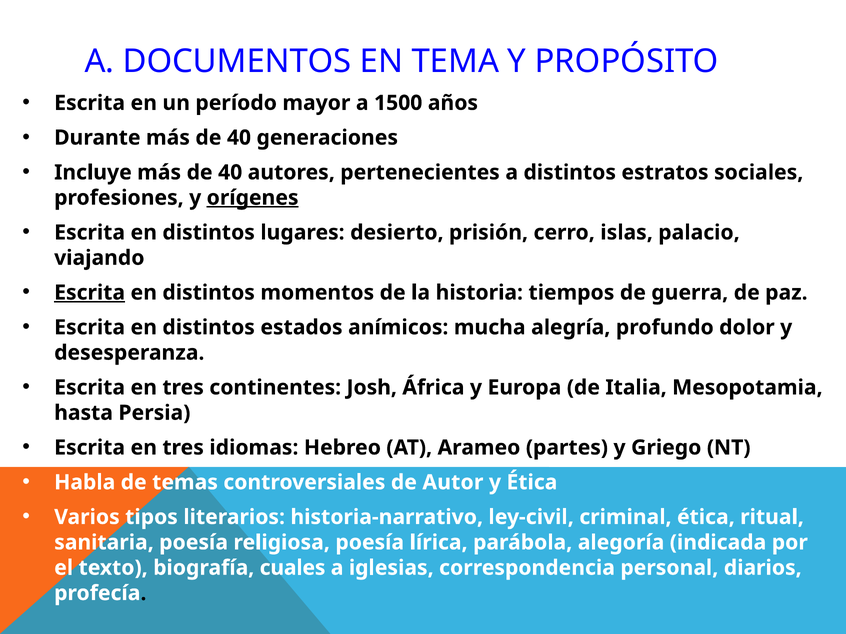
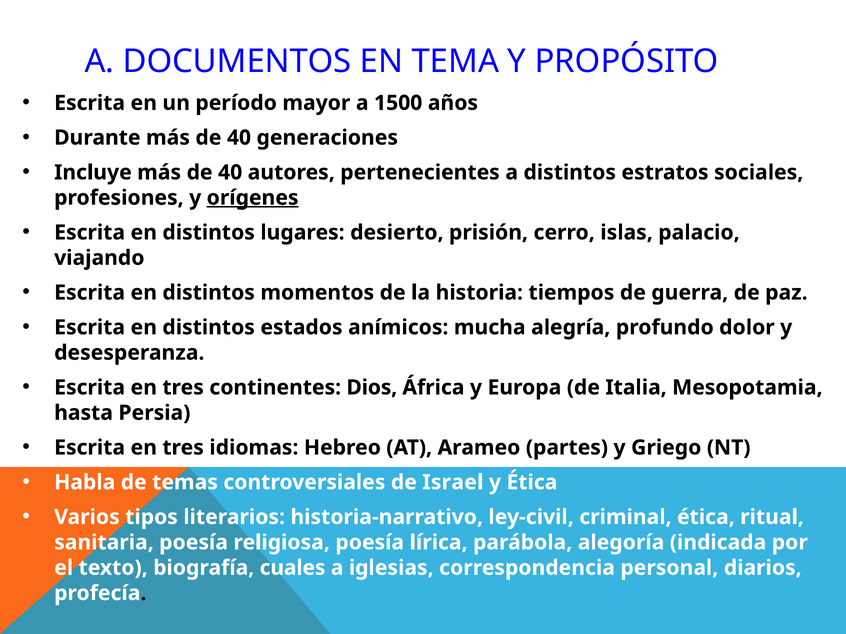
Escrita at (90, 293) underline: present -> none
Josh: Josh -> Dios
Autor: Autor -> Israel
